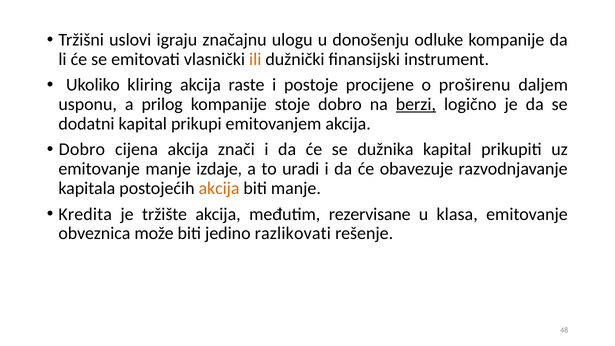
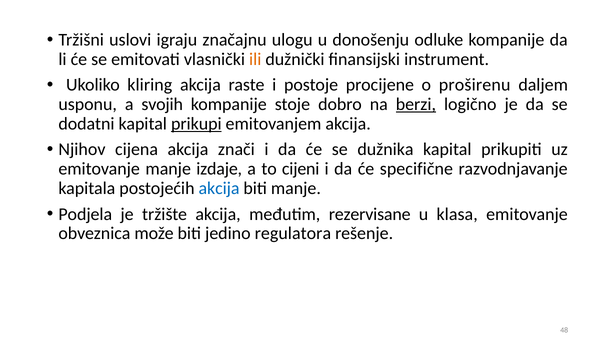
prilog: prilog -> svojih
prikupi underline: none -> present
Dobro at (82, 150): Dobro -> Njihov
uradi: uradi -> cijeni
obavezuje: obavezuje -> specifične
akcija at (219, 188) colour: orange -> blue
Kredita: Kredita -> Podjela
razlikovati: razlikovati -> regulatora
